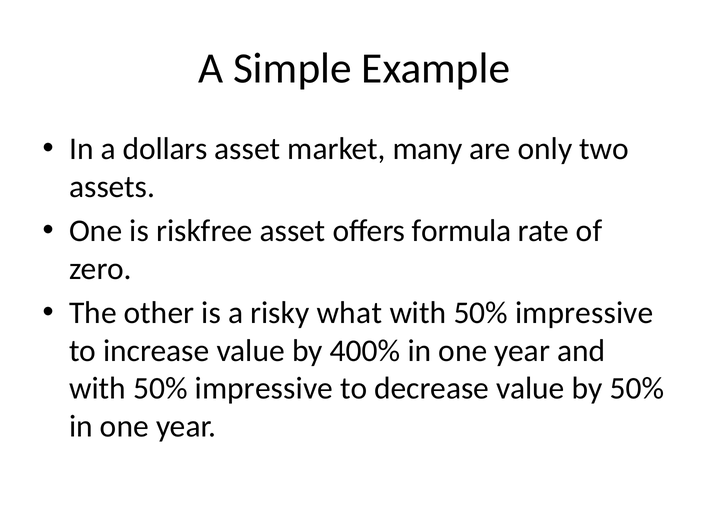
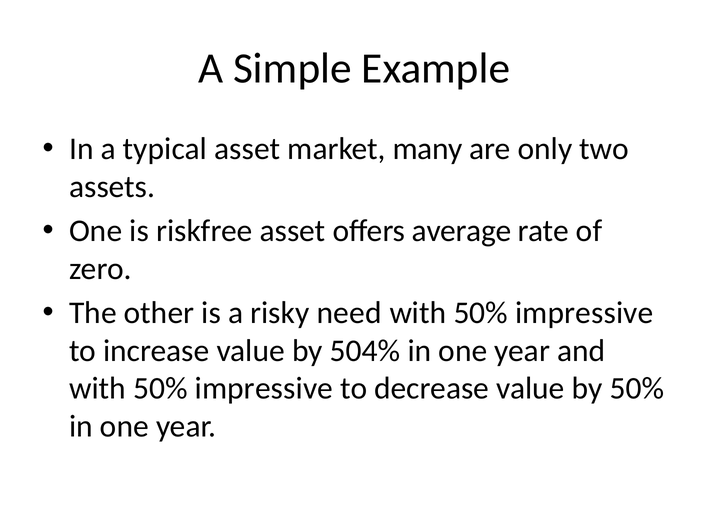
dollars: dollars -> typical
formula: formula -> average
what: what -> need
400%: 400% -> 504%
